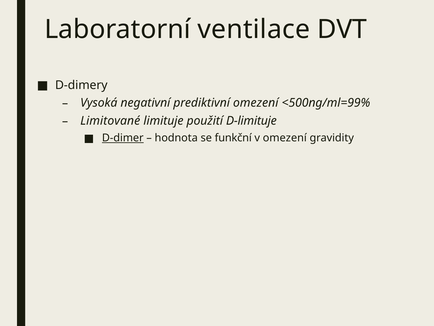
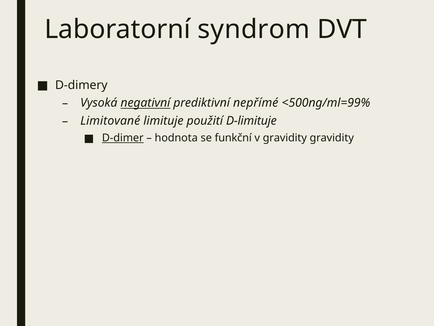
ventilace: ventilace -> syndrom
negativní underline: none -> present
prediktivní omezení: omezení -> nepřímé
v omezení: omezení -> gravidity
